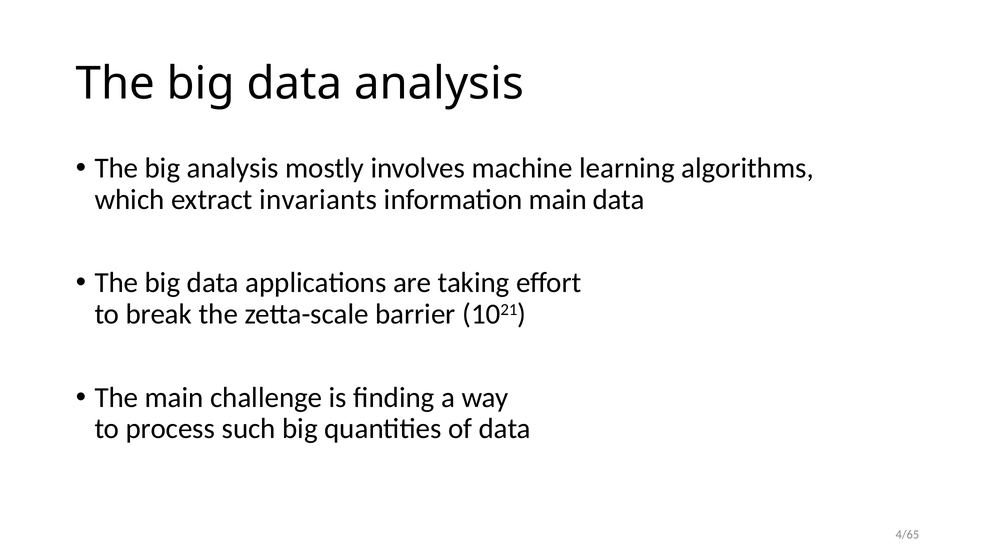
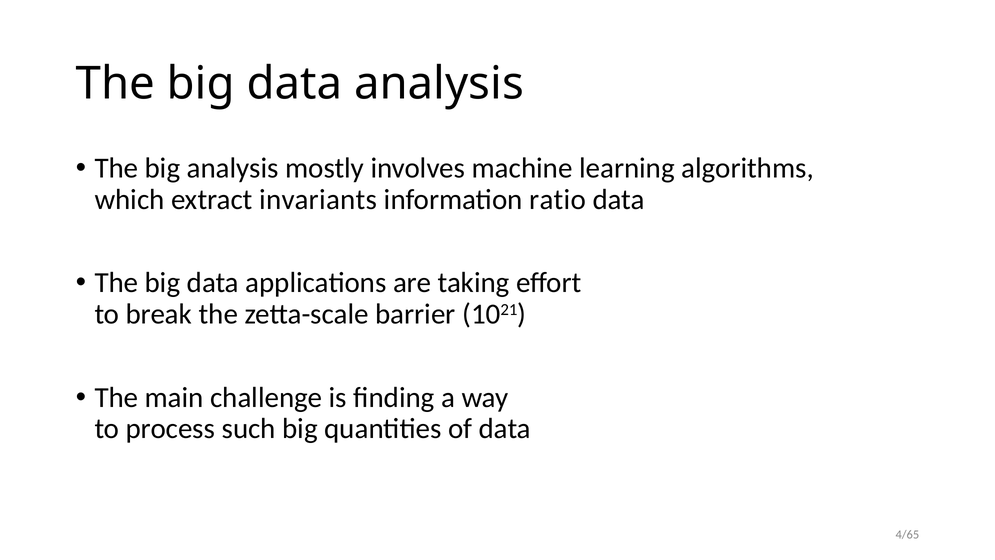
information main: main -> ratio
